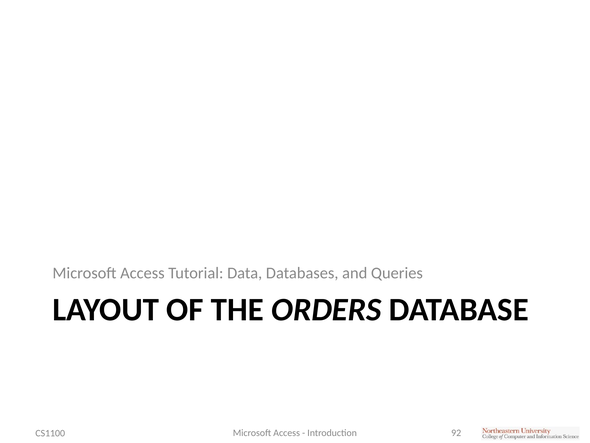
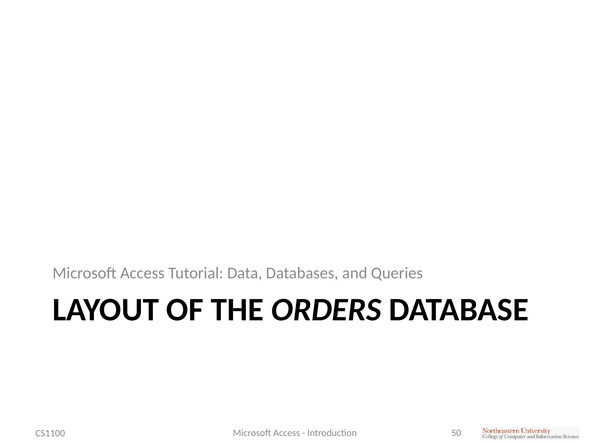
92: 92 -> 50
